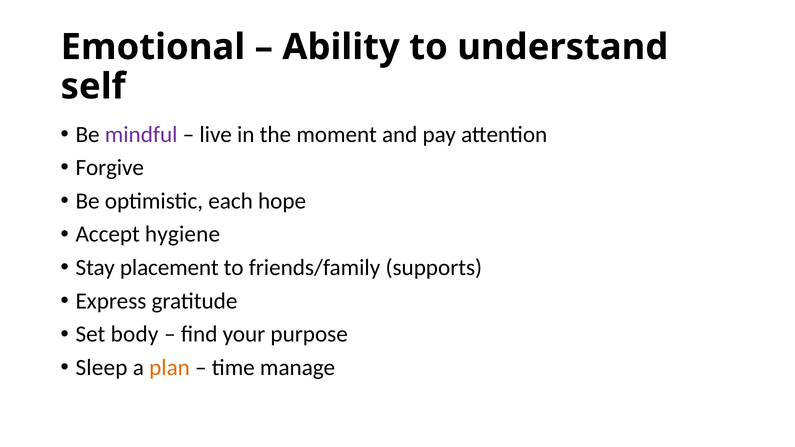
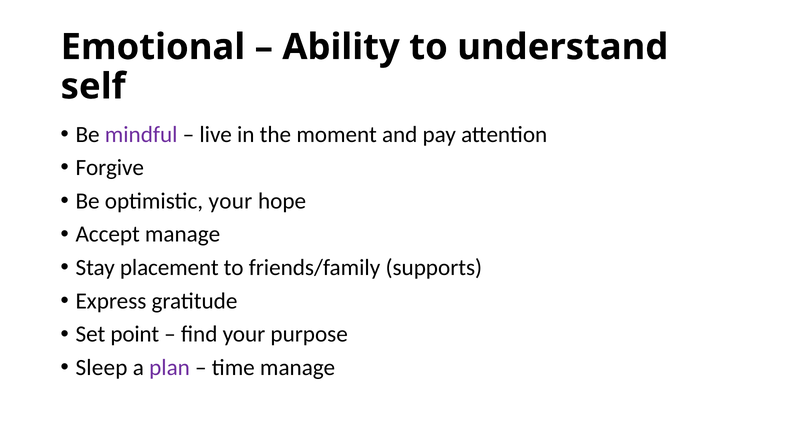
optimistic each: each -> your
Accept hygiene: hygiene -> manage
body: body -> point
plan colour: orange -> purple
